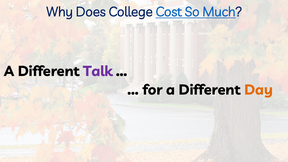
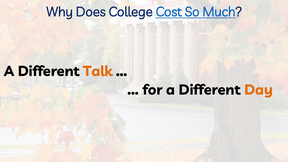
Talk colour: purple -> orange
